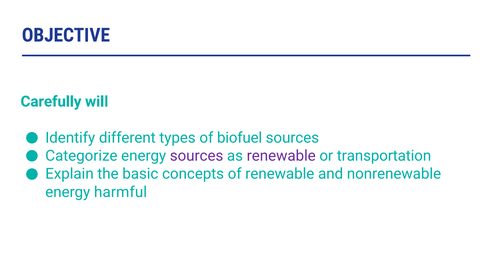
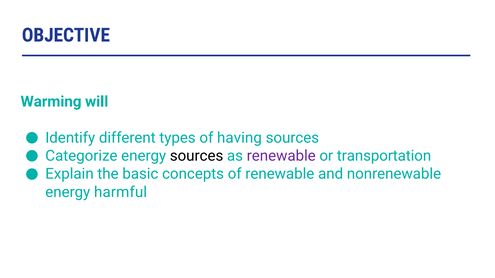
Carefully: Carefully -> Warming
biofuel: biofuel -> having
sources at (197, 156) colour: purple -> black
